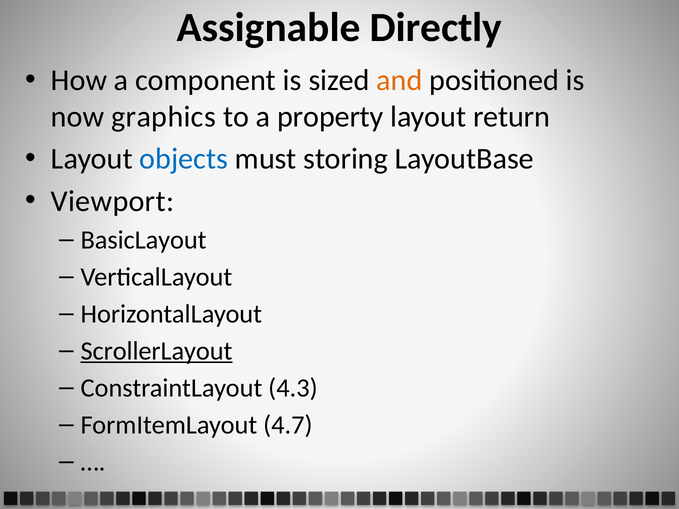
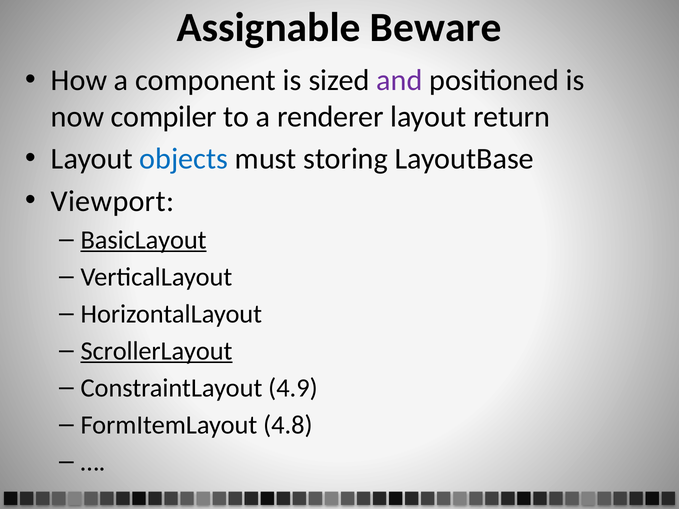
Directly: Directly -> Beware
and colour: orange -> purple
graphics: graphics -> compiler
property: property -> renderer
BasicLayout underline: none -> present
4.3: 4.3 -> 4.9
4.7: 4.7 -> 4.8
